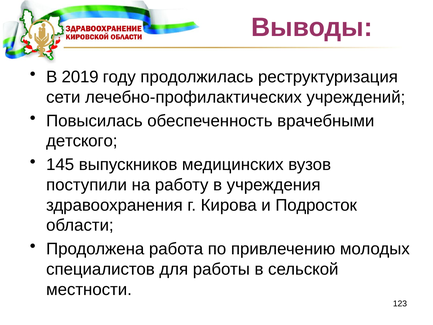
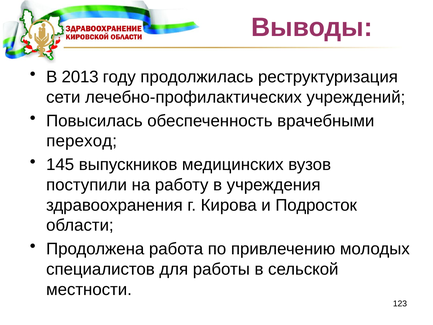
2019: 2019 -> 2013
детского: детского -> переход
